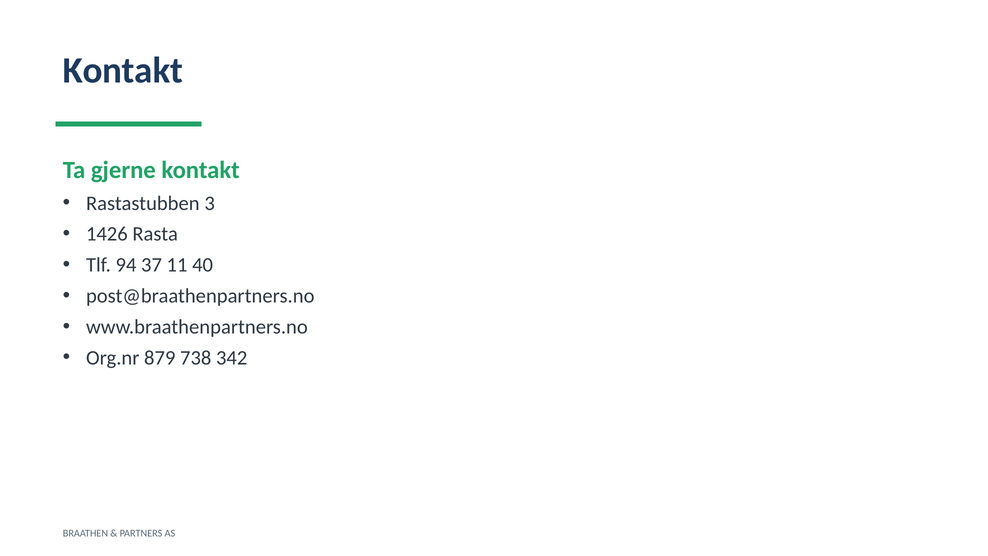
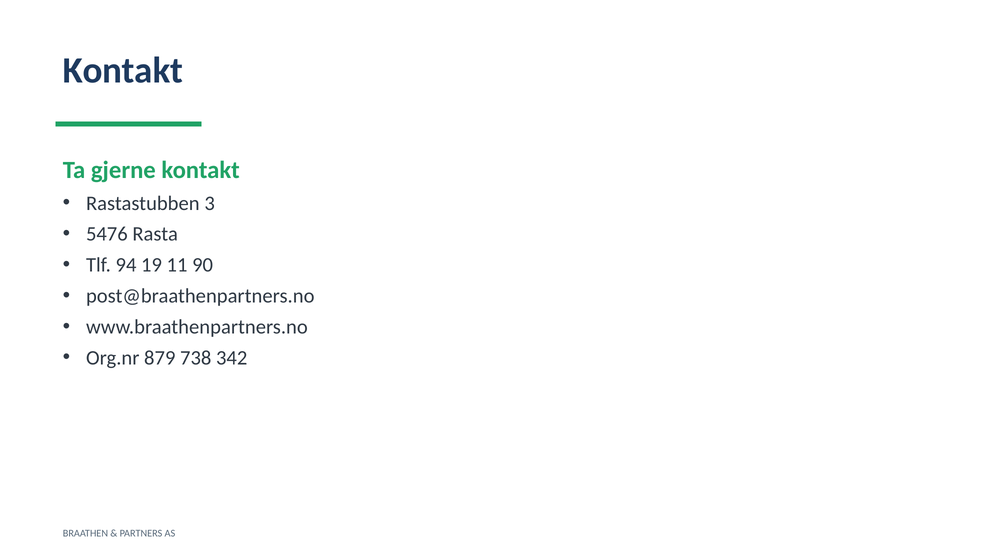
1426: 1426 -> 5476
37: 37 -> 19
40: 40 -> 90
